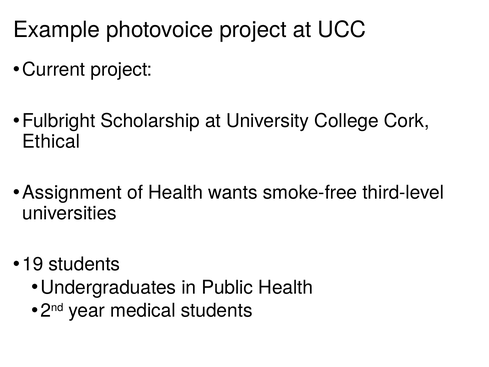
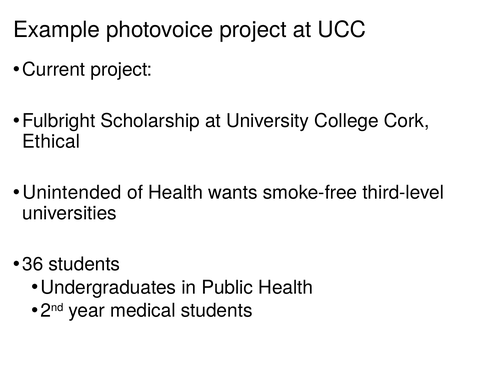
Assignment: Assignment -> Unintended
19: 19 -> 36
